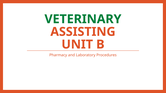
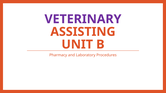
VETERINARY colour: green -> purple
